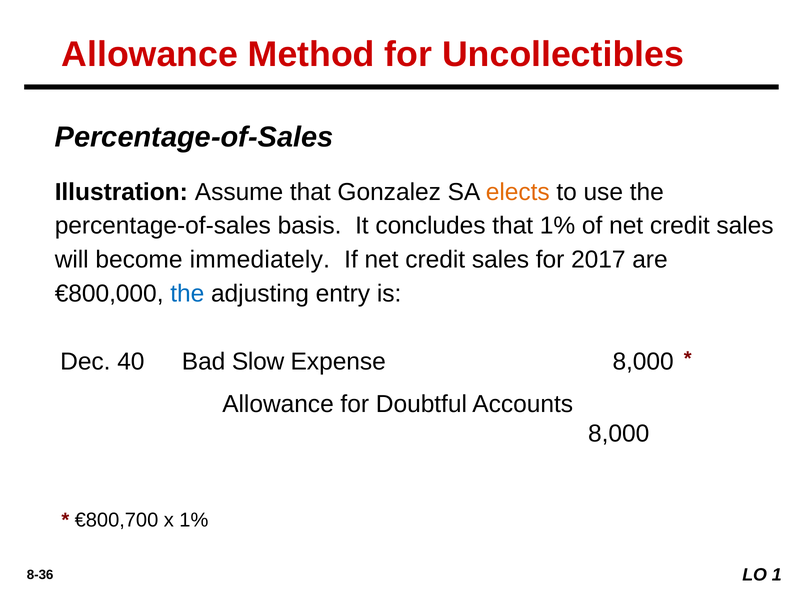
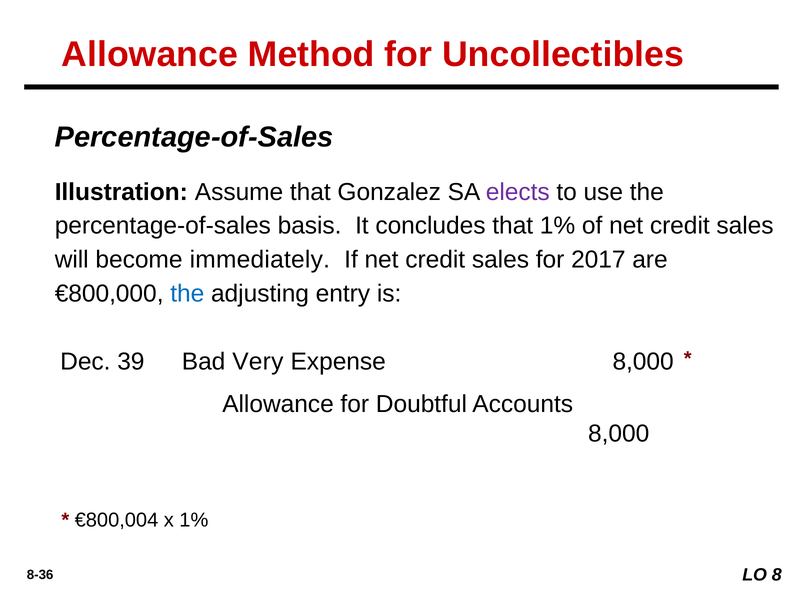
elects colour: orange -> purple
40: 40 -> 39
Slow: Slow -> Very
€800,700: €800,700 -> €800,004
1: 1 -> 8
